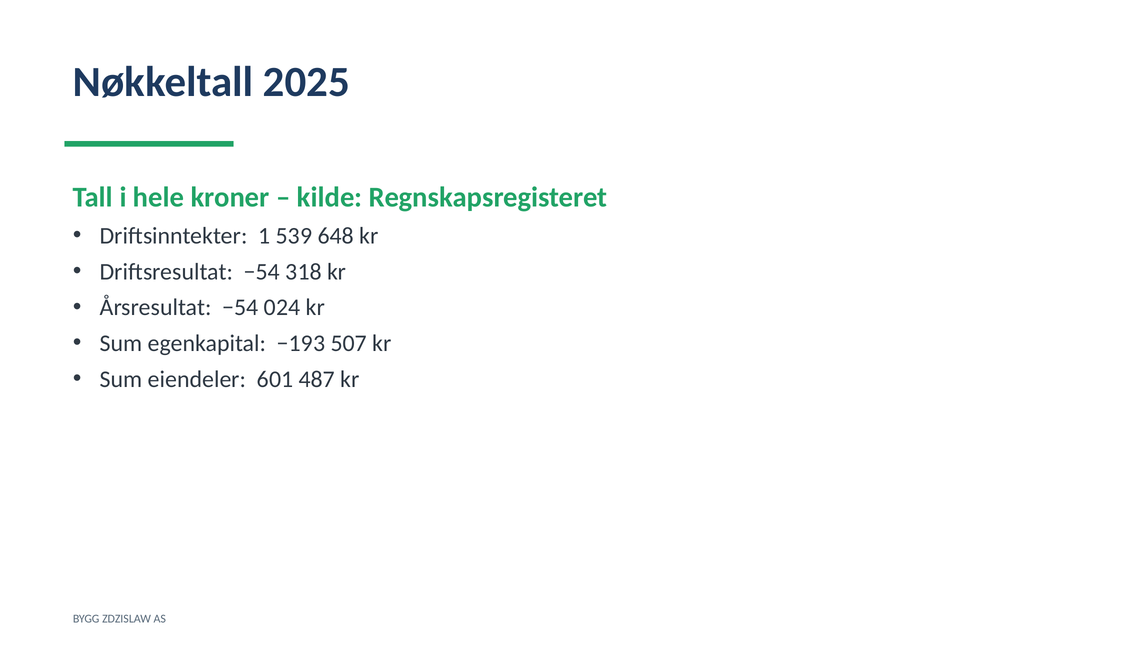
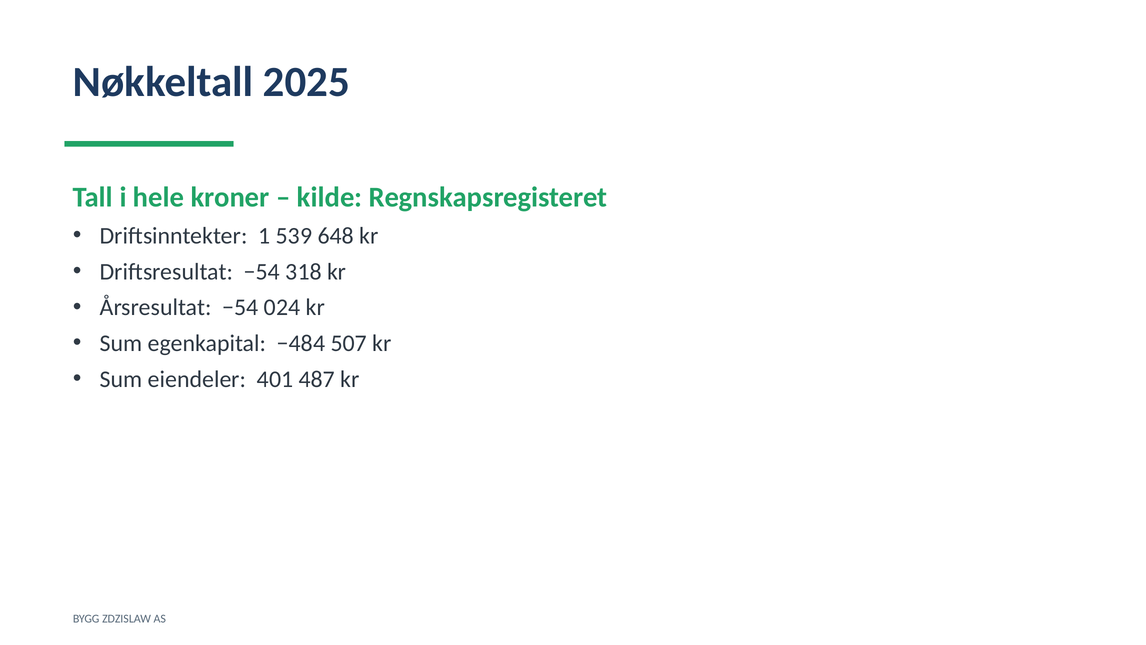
−193: −193 -> −484
601: 601 -> 401
